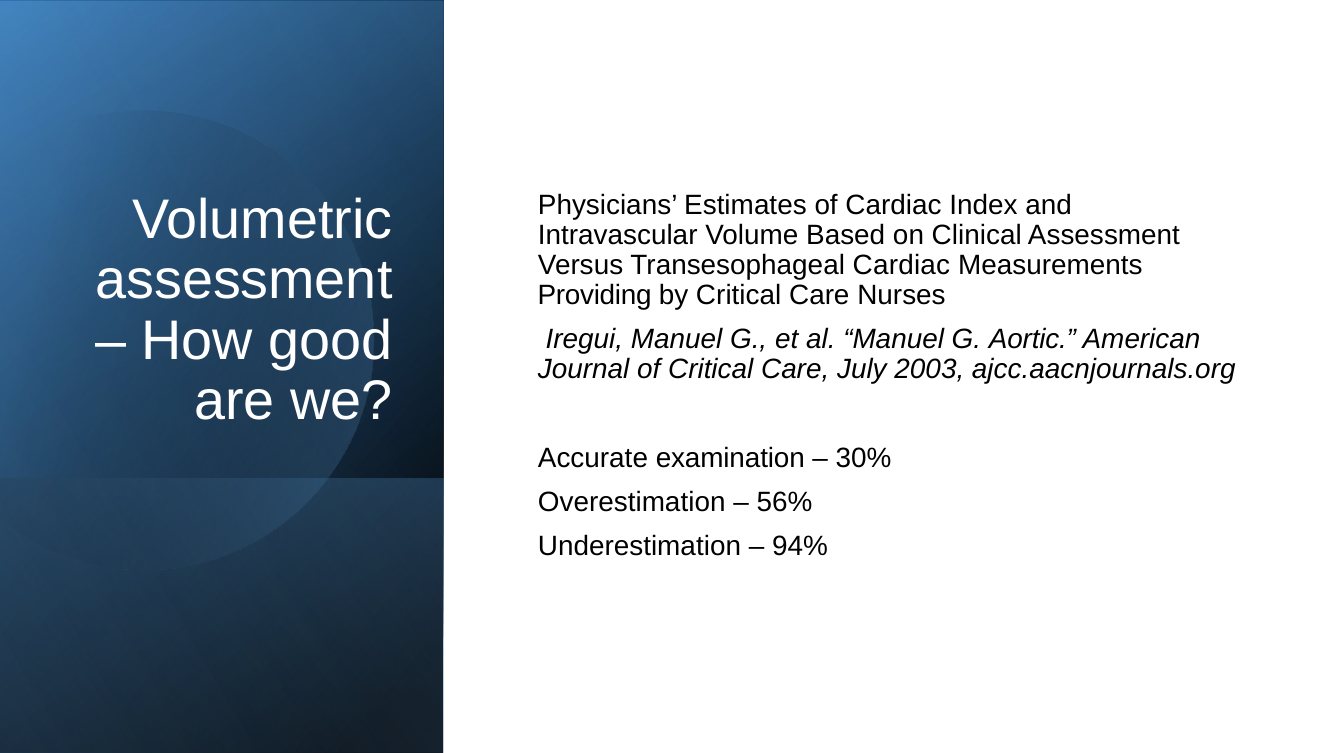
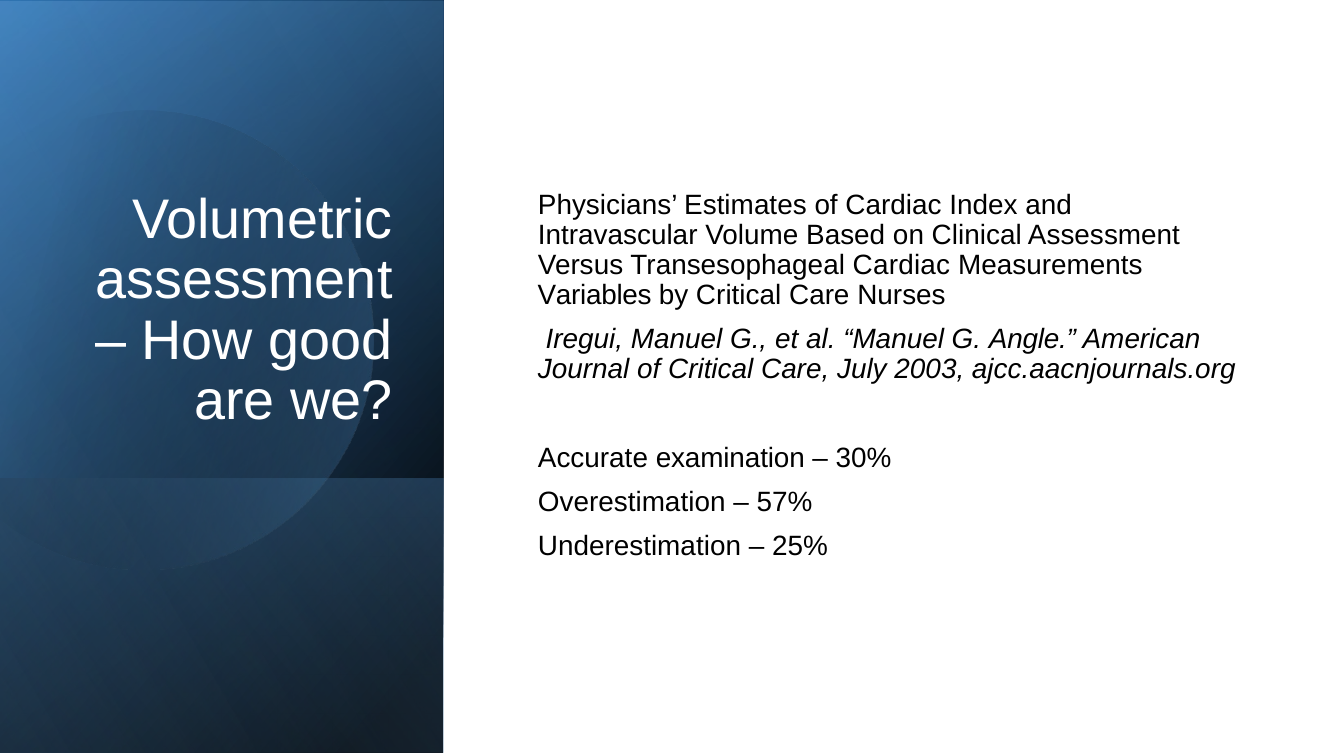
Providing: Providing -> Variables
Aortic: Aortic -> Angle
56%: 56% -> 57%
94%: 94% -> 25%
